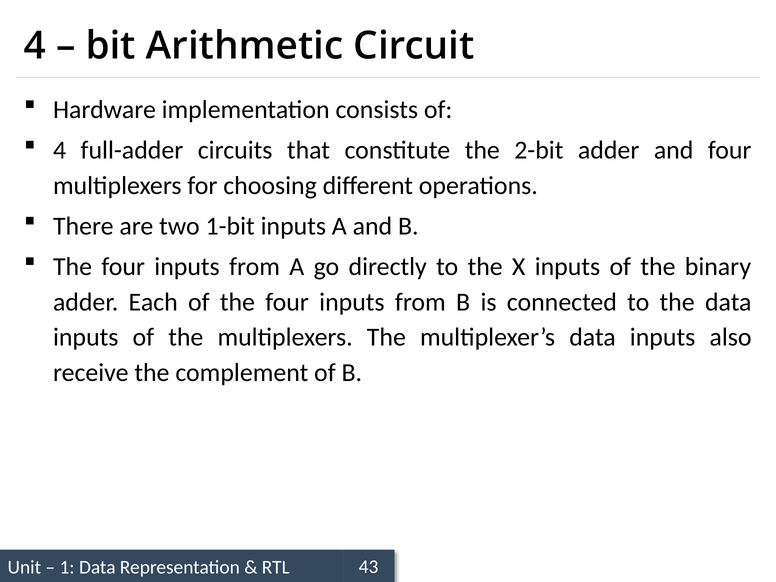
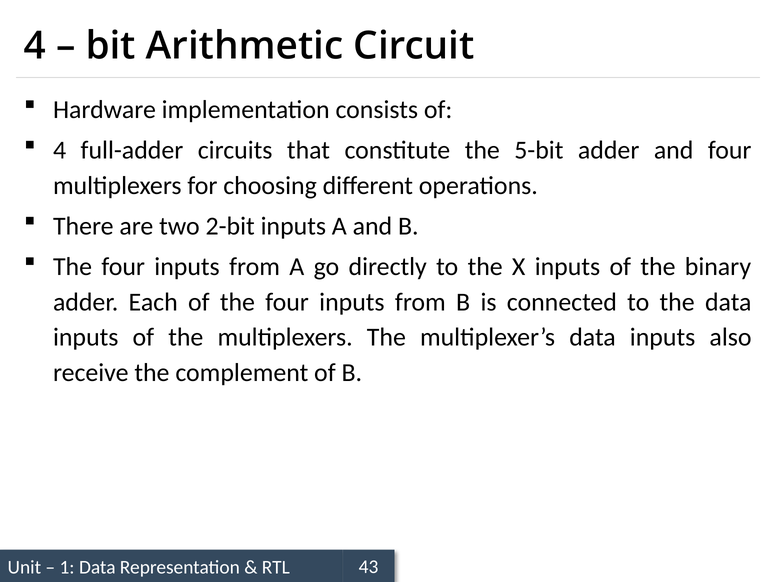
2-bit: 2-bit -> 5-bit
1-bit: 1-bit -> 2-bit
